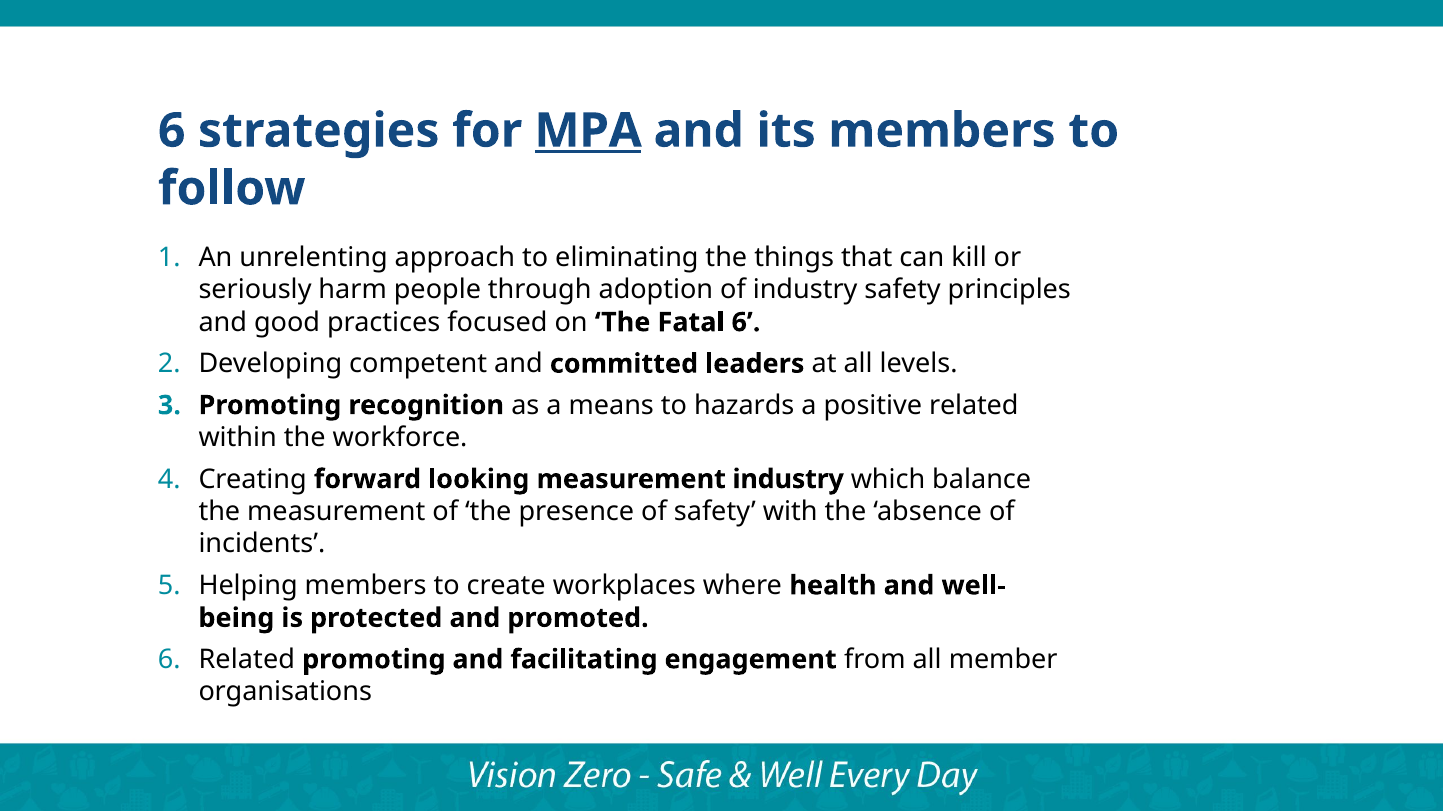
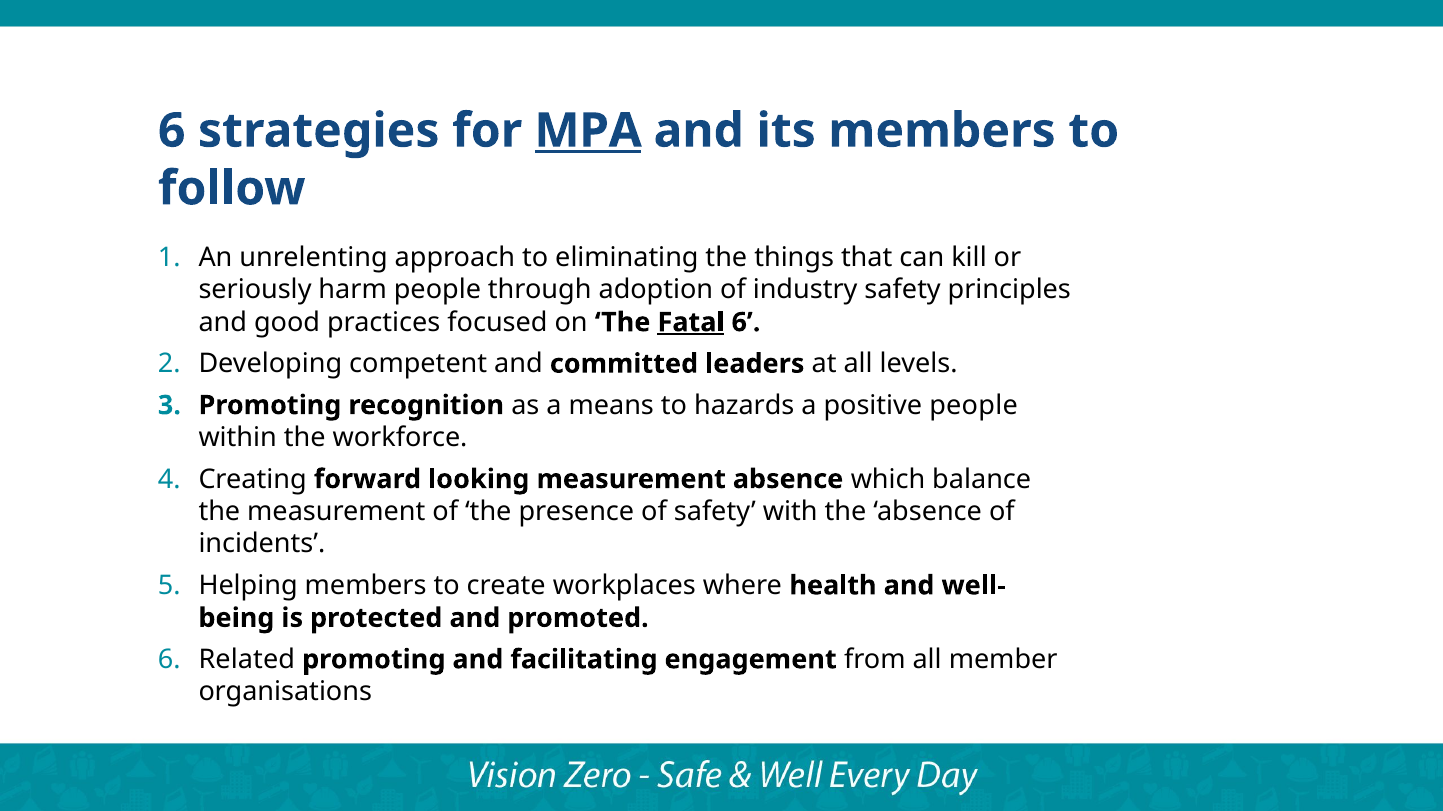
Fatal underline: none -> present
positive related: related -> people
measurement industry: industry -> absence
